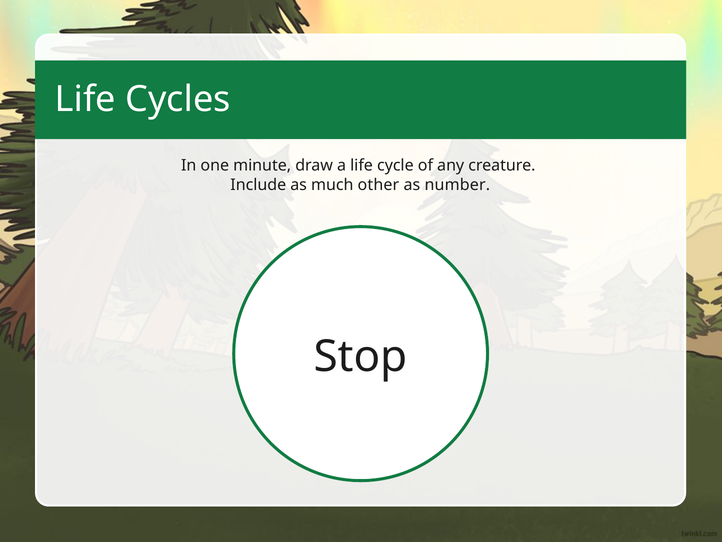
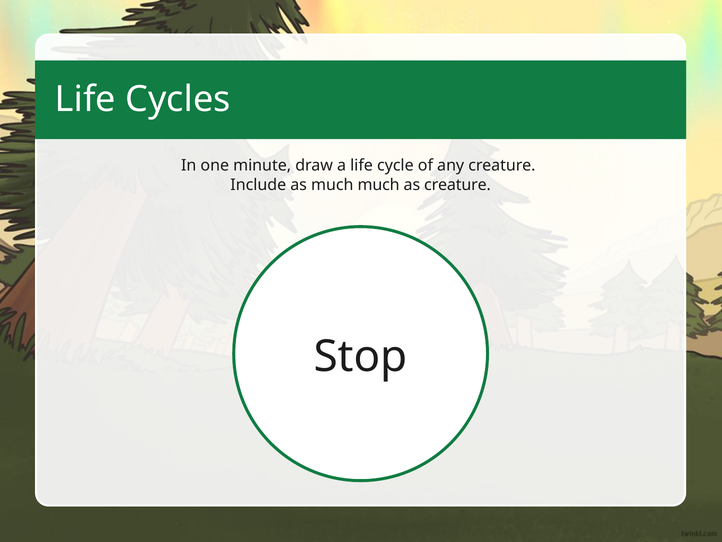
much other: other -> much
as number: number -> creature
